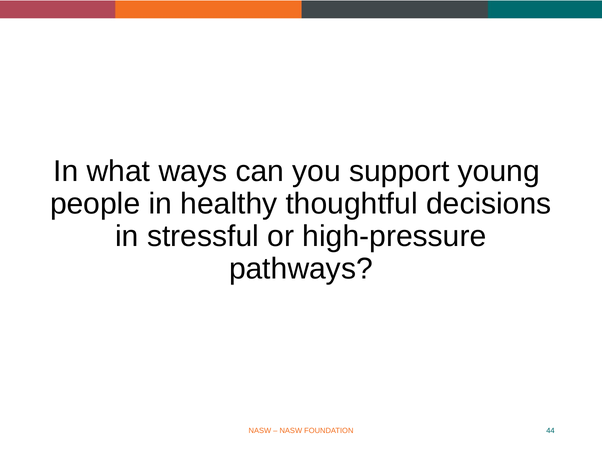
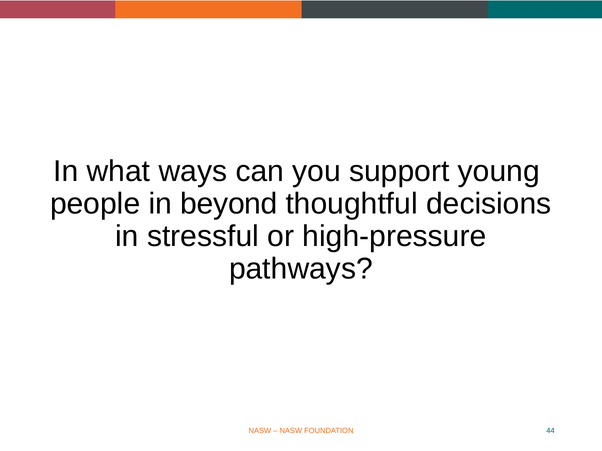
healthy: healthy -> beyond
